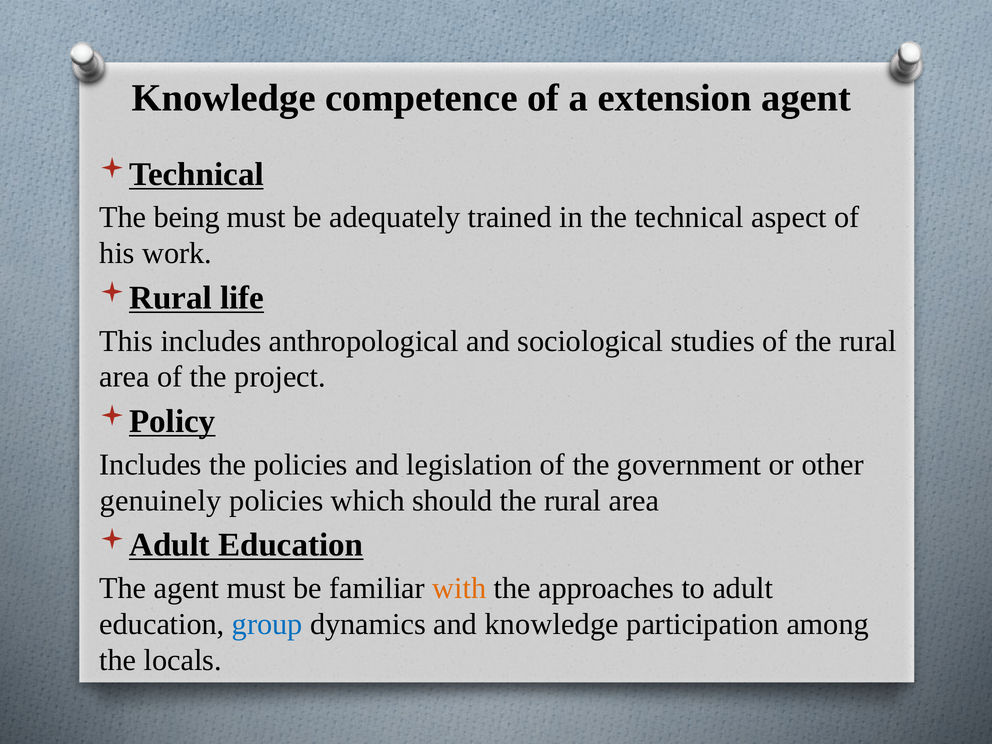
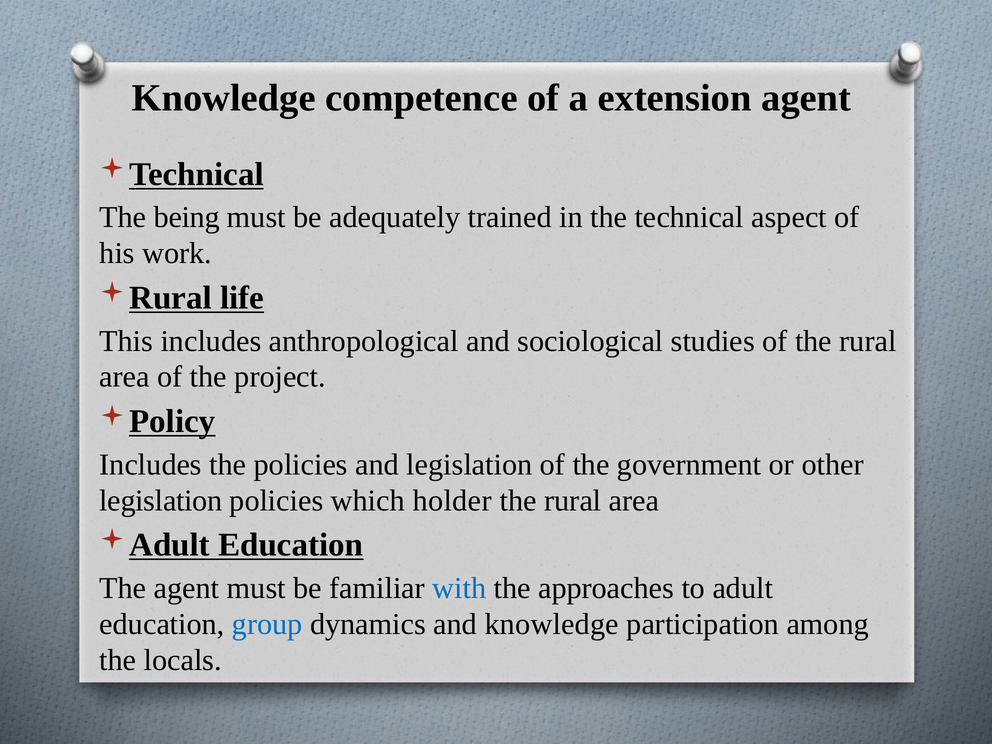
genuinely at (161, 501): genuinely -> legislation
should: should -> holder
with colour: orange -> blue
